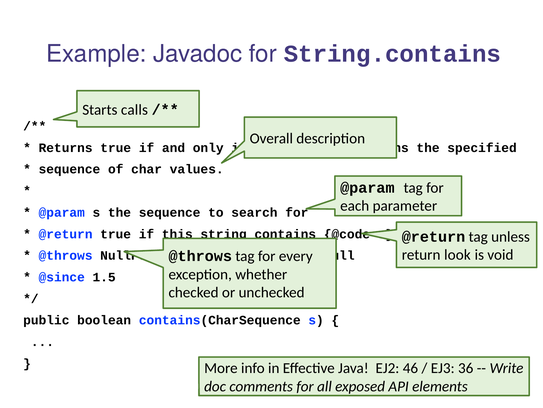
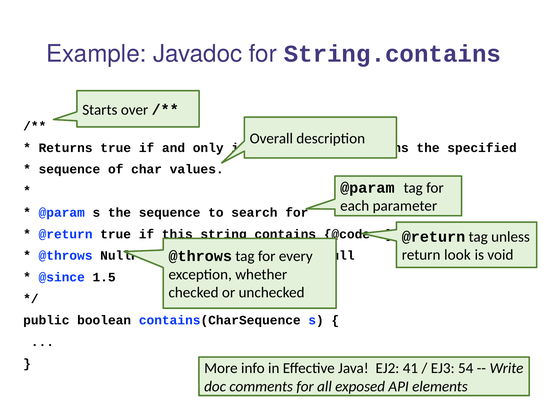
calls: calls -> over
46: 46 -> 41
36: 36 -> 54
